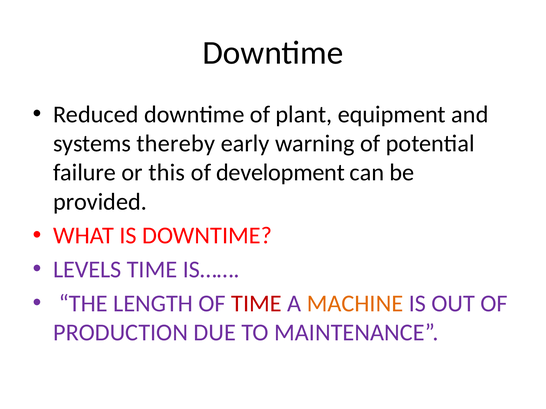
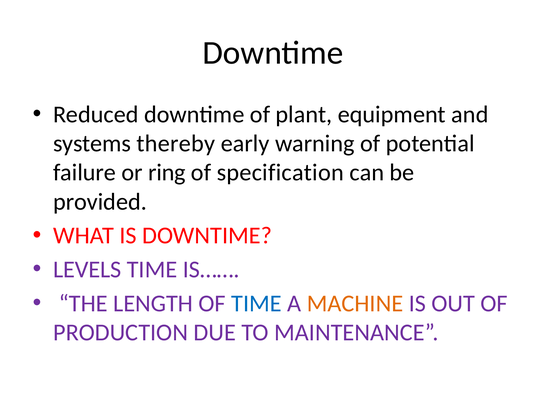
this: this -> ring
development: development -> specification
TIME at (256, 304) colour: red -> blue
